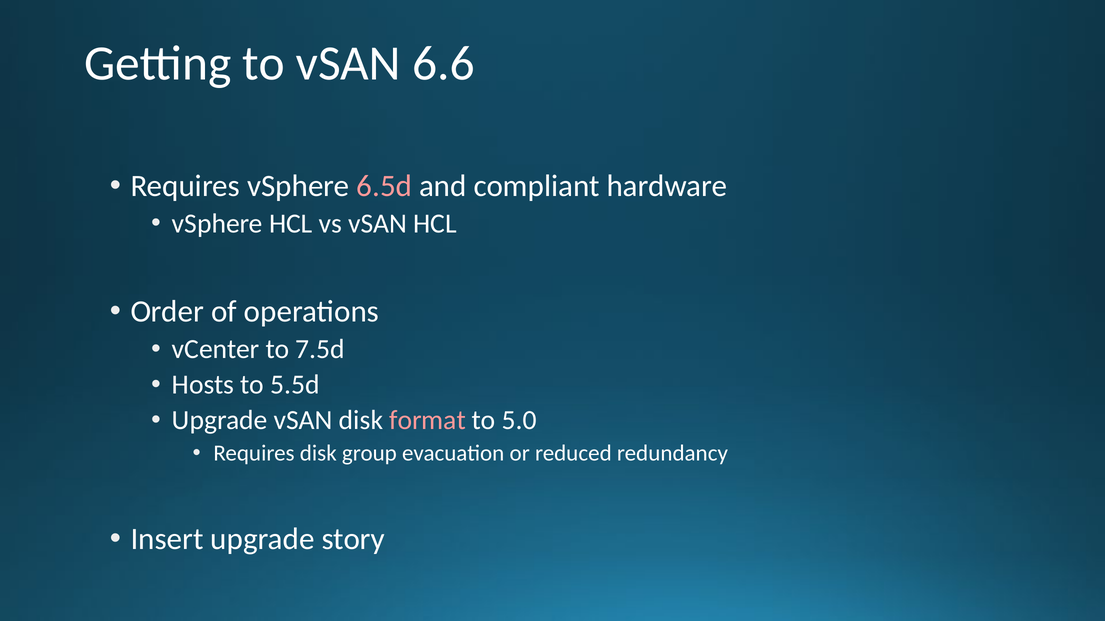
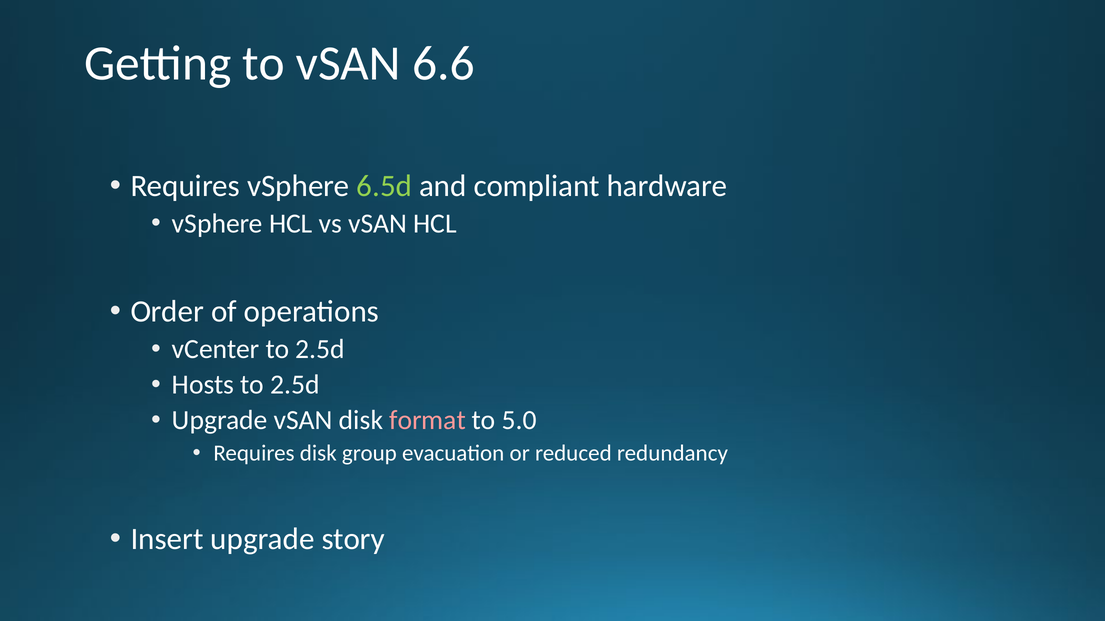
6.5d colour: pink -> light green
vCenter to 7.5d: 7.5d -> 2.5d
Hosts to 5.5d: 5.5d -> 2.5d
